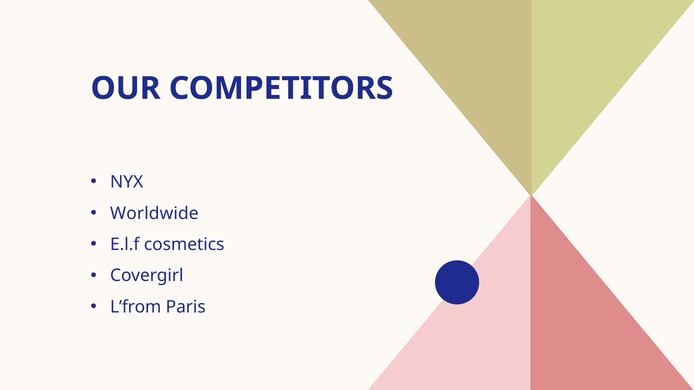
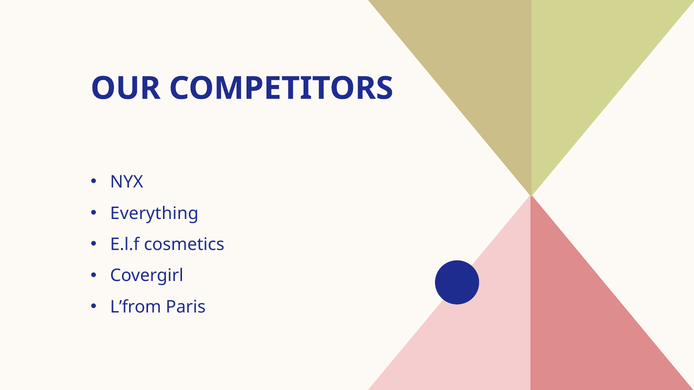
Worldwide: Worldwide -> Everything
